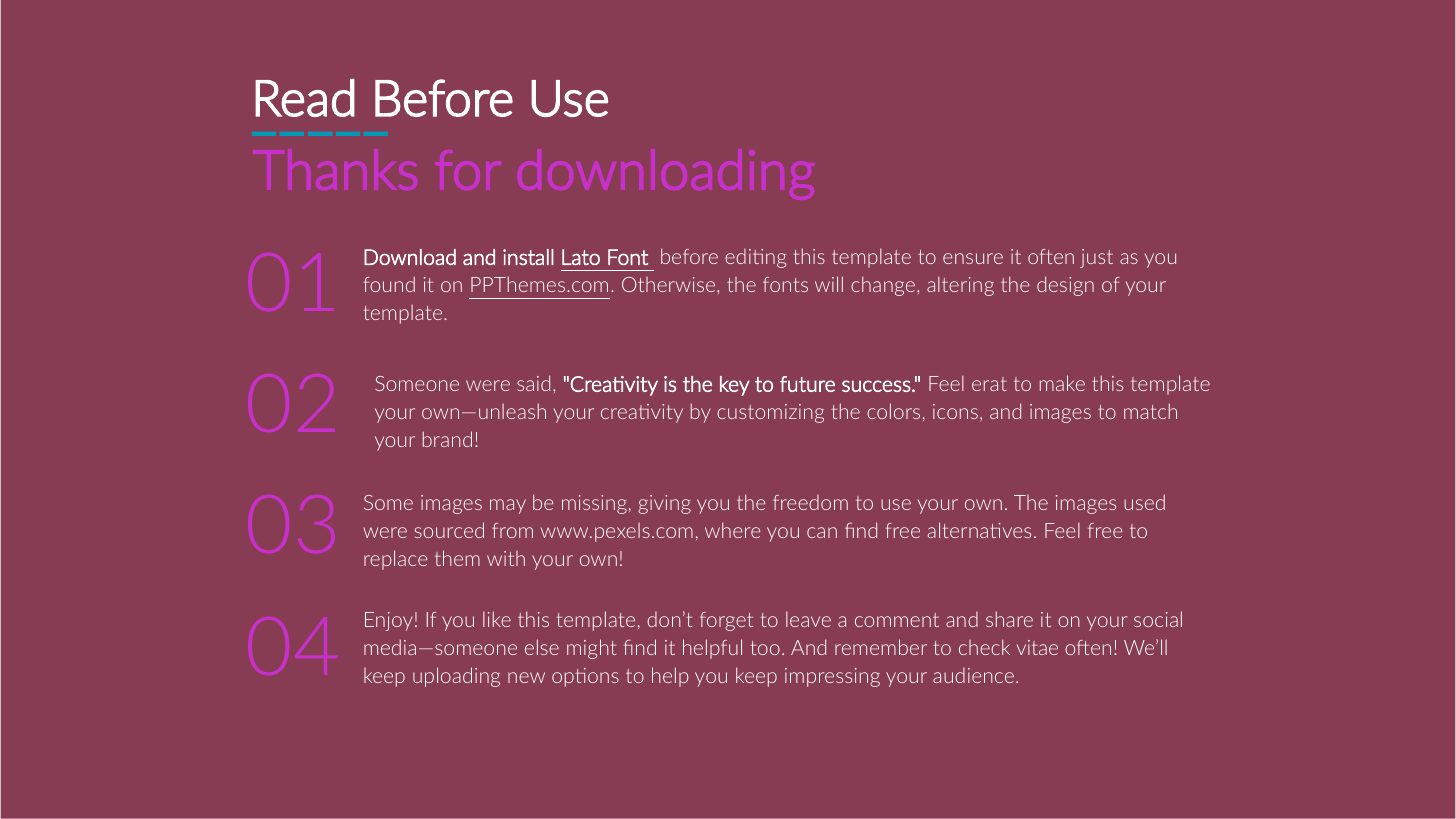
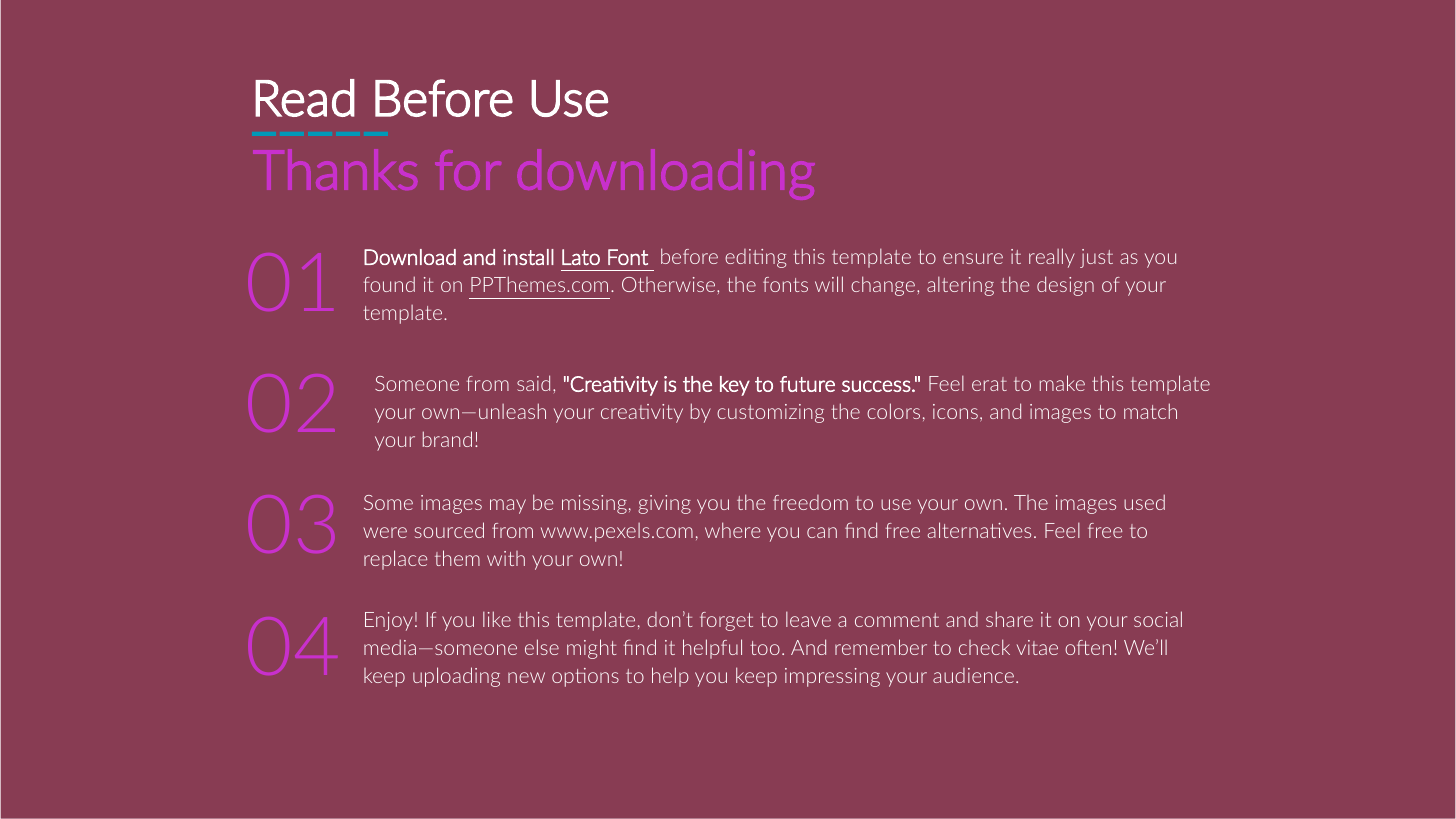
it often: often -> really
Someone were: were -> from
